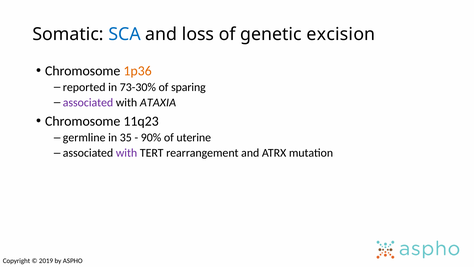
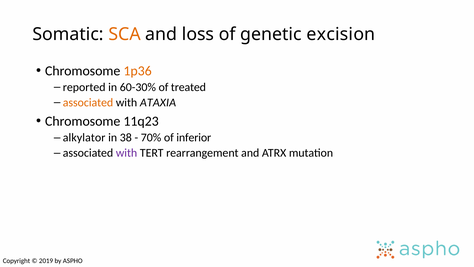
SCA colour: blue -> orange
73-30%: 73-30% -> 60-30%
sparing: sparing -> treated
associated at (88, 102) colour: purple -> orange
germline: germline -> alkylator
35: 35 -> 38
90%: 90% -> 70%
uterine: uterine -> inferior
